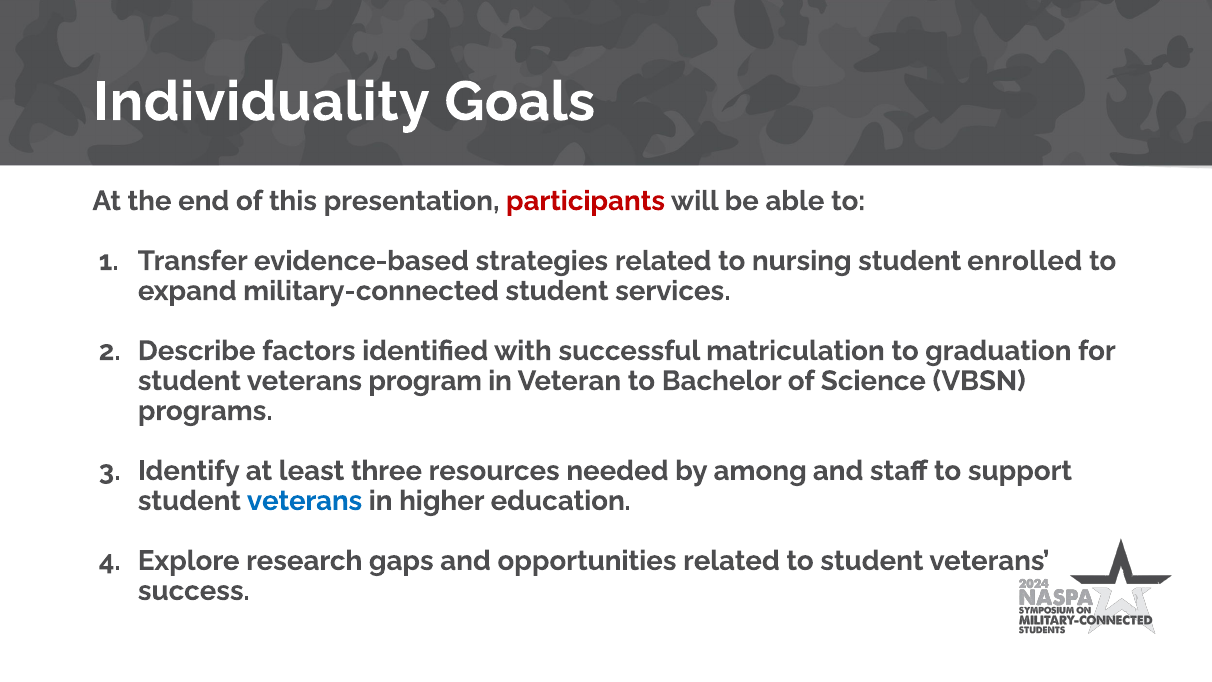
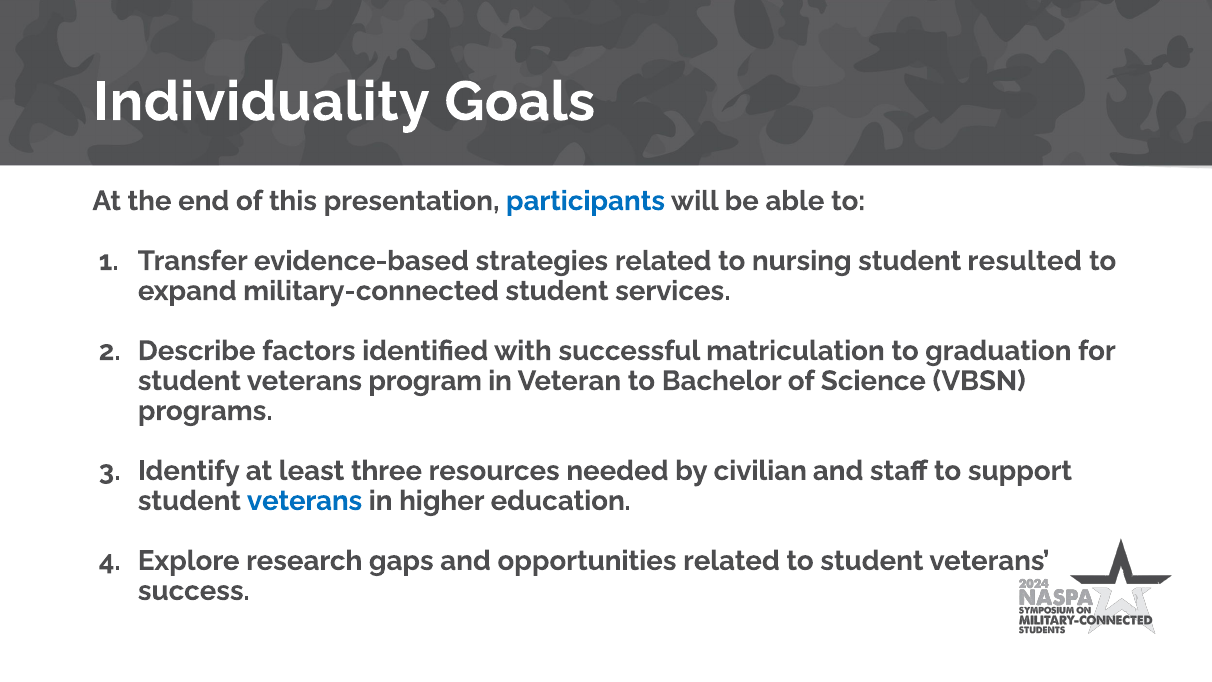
participants colour: red -> blue
enrolled: enrolled -> resulted
among: among -> civilian
